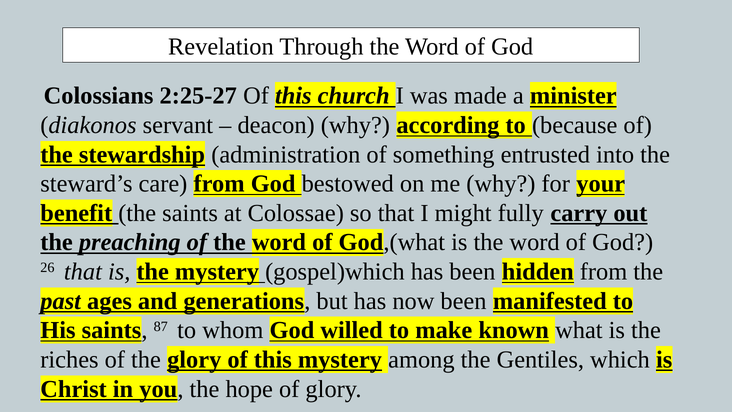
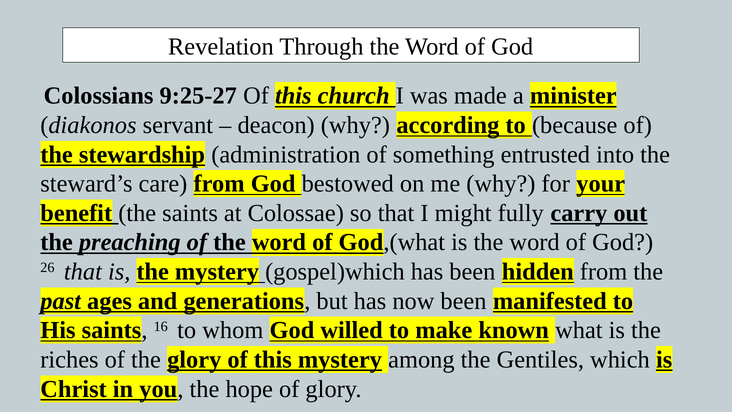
2:25-27: 2:25-27 -> 9:25-27
87: 87 -> 16
